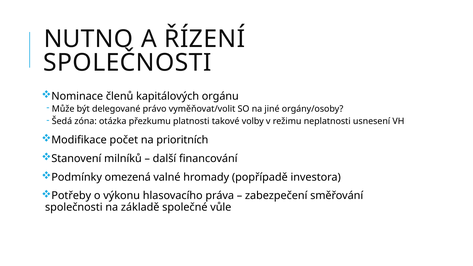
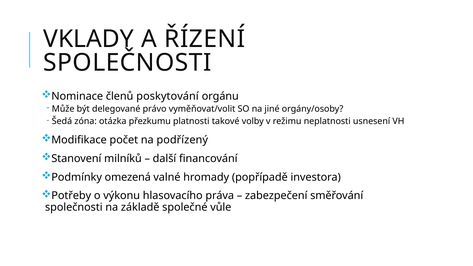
NUTNO: NUTNO -> VKLADY
kapitálových: kapitálových -> poskytování
prioritních: prioritních -> podřízený
